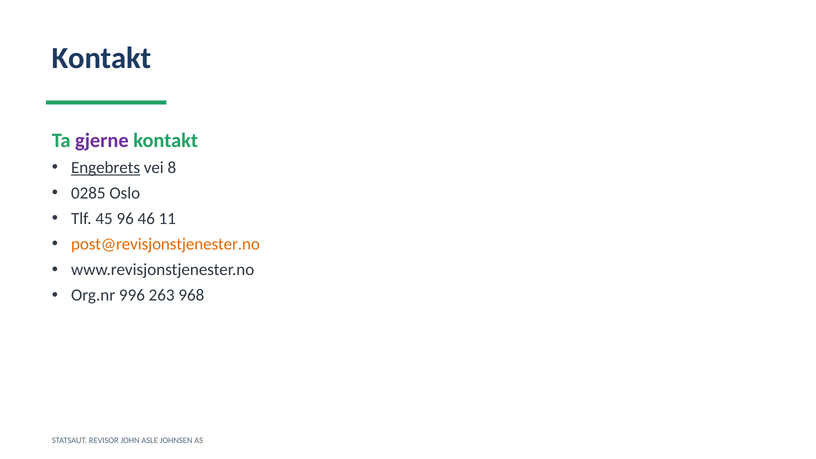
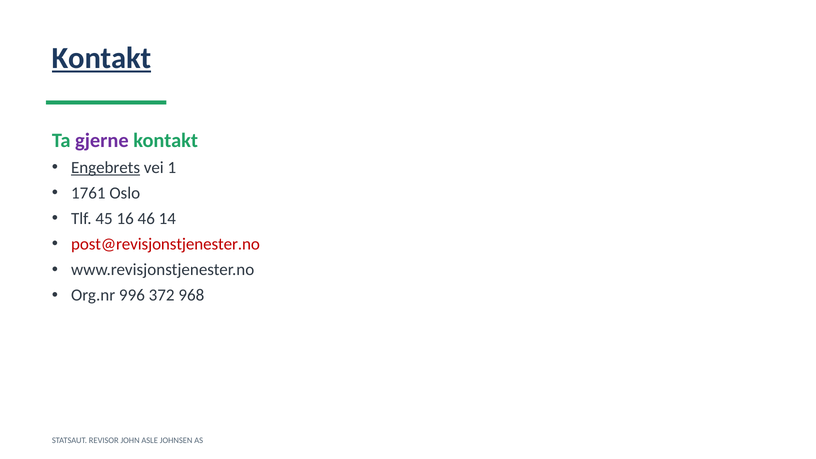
Kontakt at (102, 58) underline: none -> present
8: 8 -> 1
0285: 0285 -> 1761
96: 96 -> 16
11: 11 -> 14
post@revisjonstjenester.no colour: orange -> red
263: 263 -> 372
